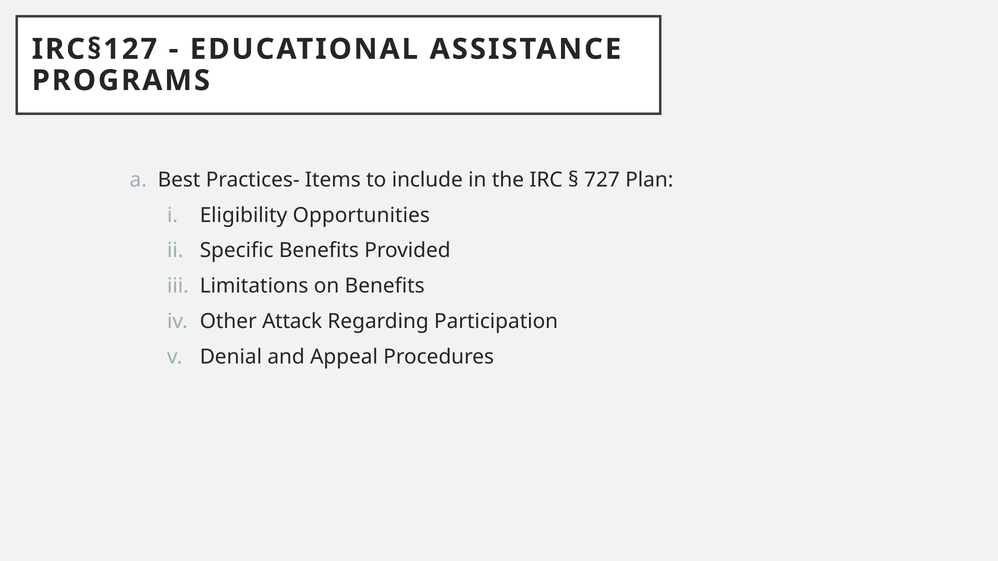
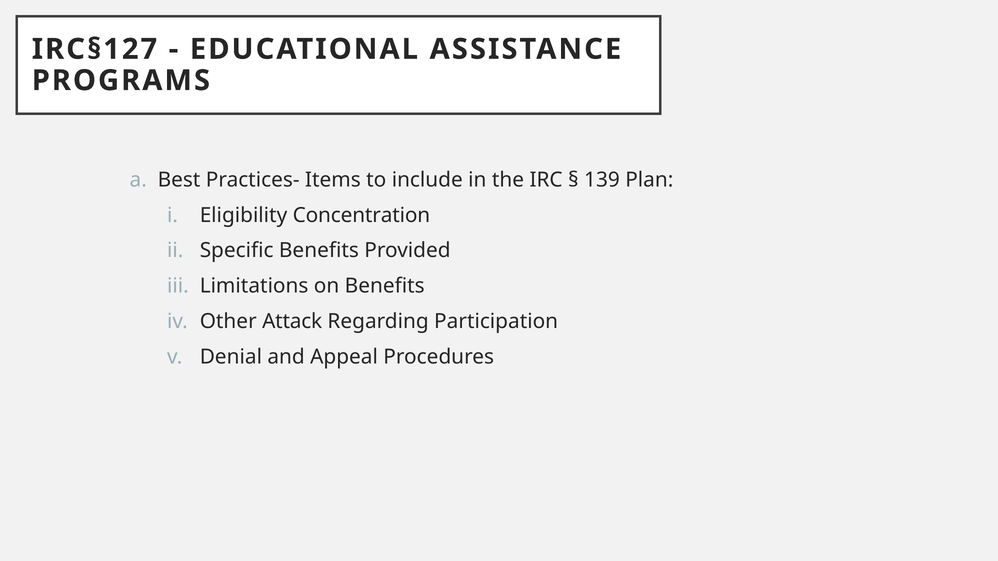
727: 727 -> 139
Opportunities: Opportunities -> Concentration
